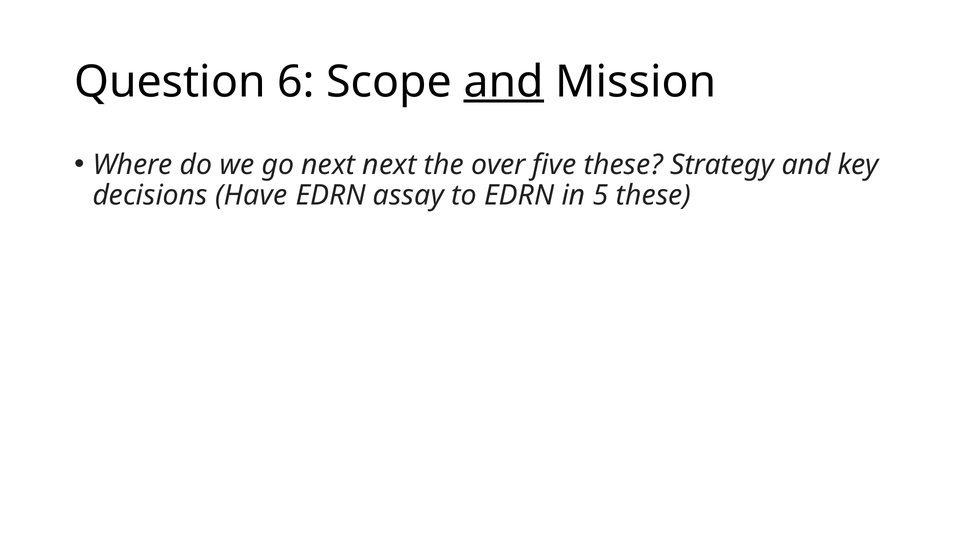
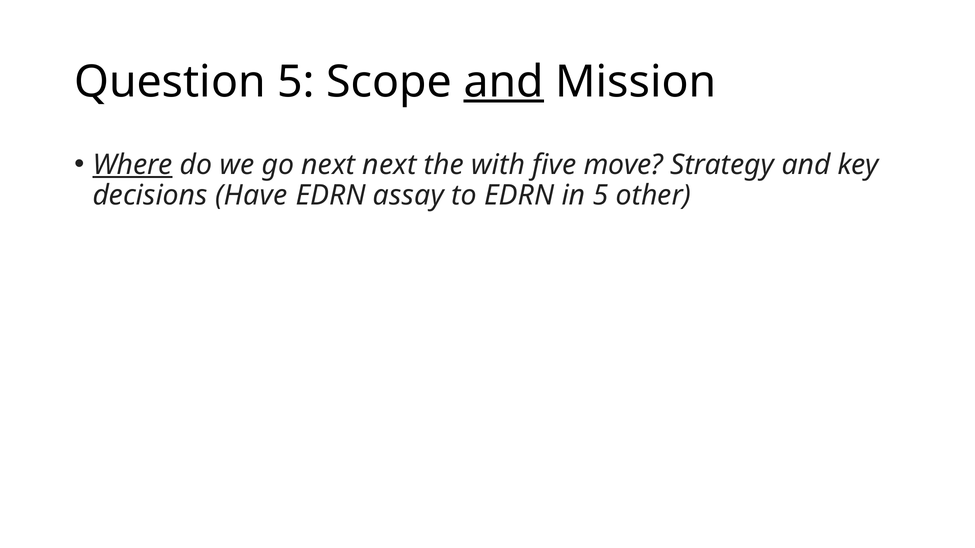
Question 6: 6 -> 5
Where underline: none -> present
over: over -> with
five these: these -> move
5 these: these -> other
